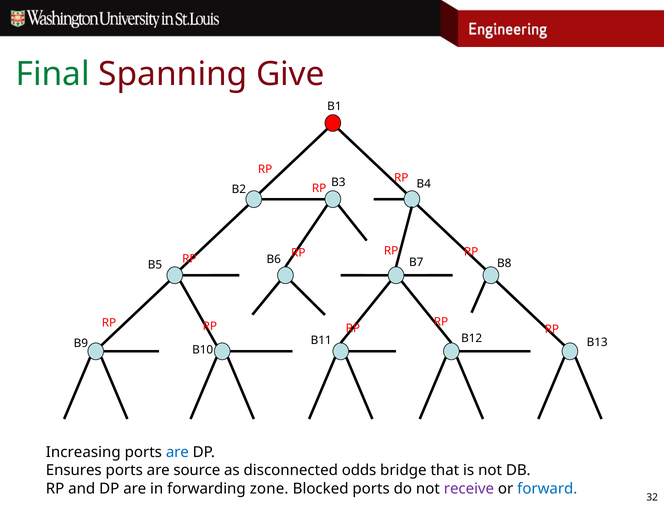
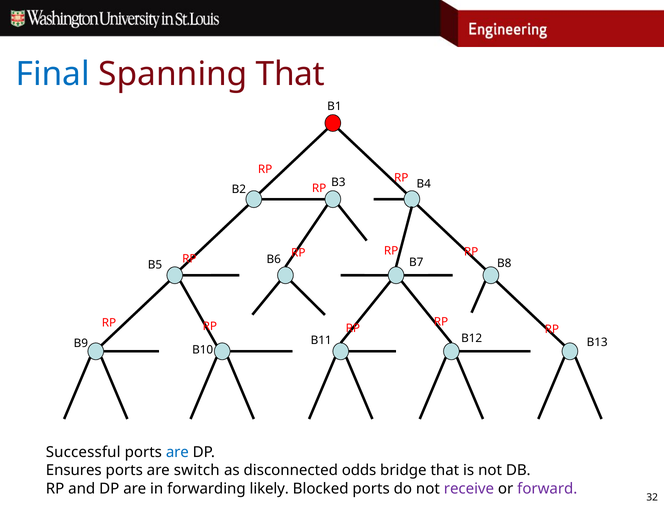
Final colour: green -> blue
Spanning Give: Give -> That
Increasing: Increasing -> Successful
source: source -> switch
zone: zone -> likely
forward colour: blue -> purple
